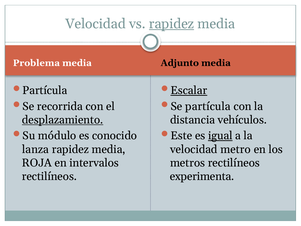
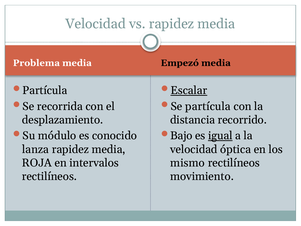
rapidez at (171, 24) underline: present -> none
Adjunto: Adjunto -> Empezó
desplazamiento underline: present -> none
vehículos: vehículos -> recorrido
Este: Este -> Bajo
metro: metro -> óptica
metros: metros -> mismo
experimenta: experimenta -> movimiento
